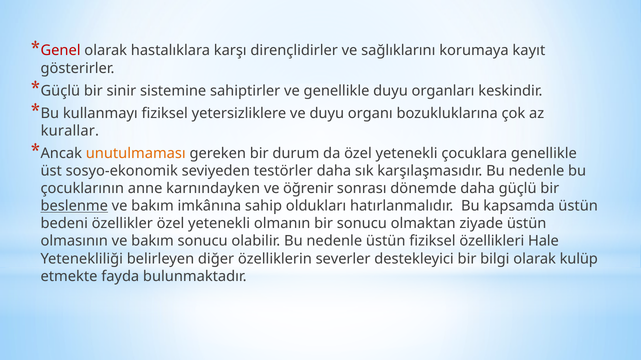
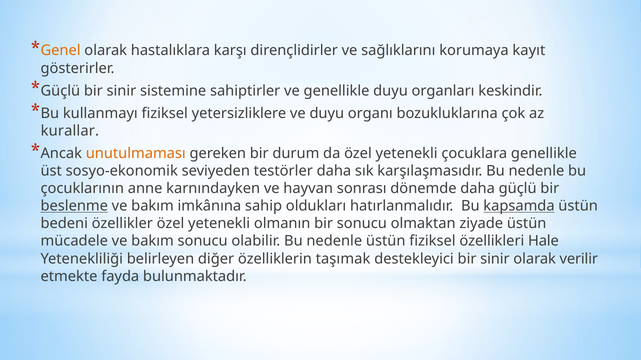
Genel colour: red -> orange
öğrenir: öğrenir -> hayvan
kapsamda underline: none -> present
olmasının: olmasının -> mücadele
severler: severler -> taşımak
destekleyici bir bilgi: bilgi -> sinir
kulüp: kulüp -> verilir
